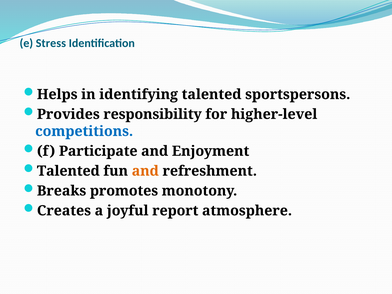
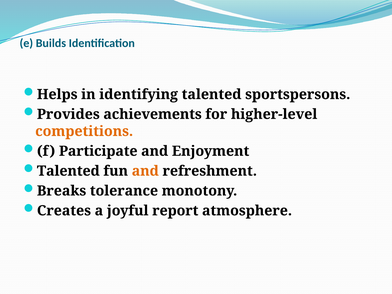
Stress: Stress -> Builds
responsibility: responsibility -> achievements
competitions colour: blue -> orange
promotes: promotes -> tolerance
